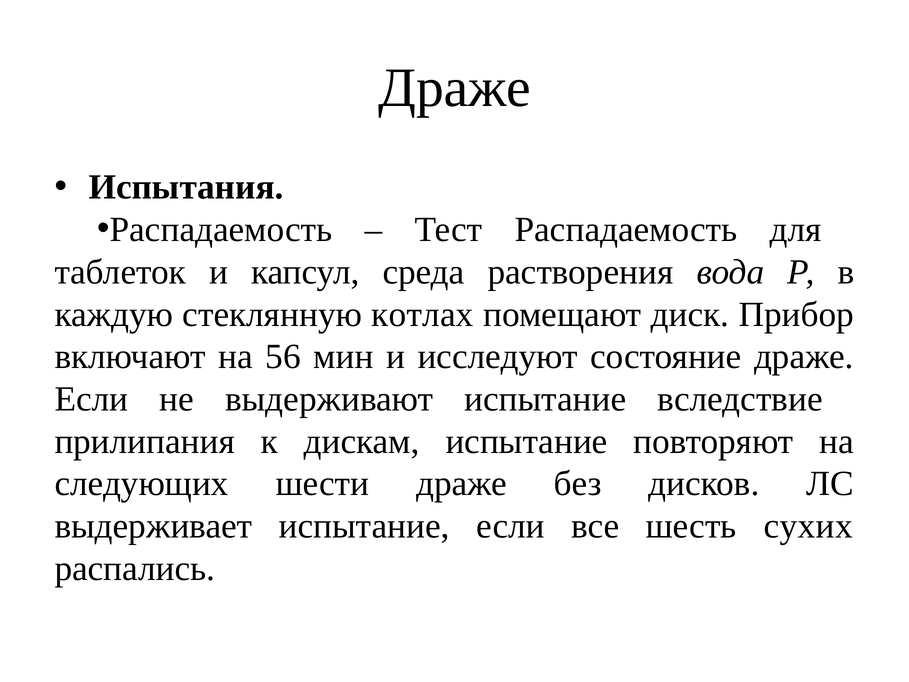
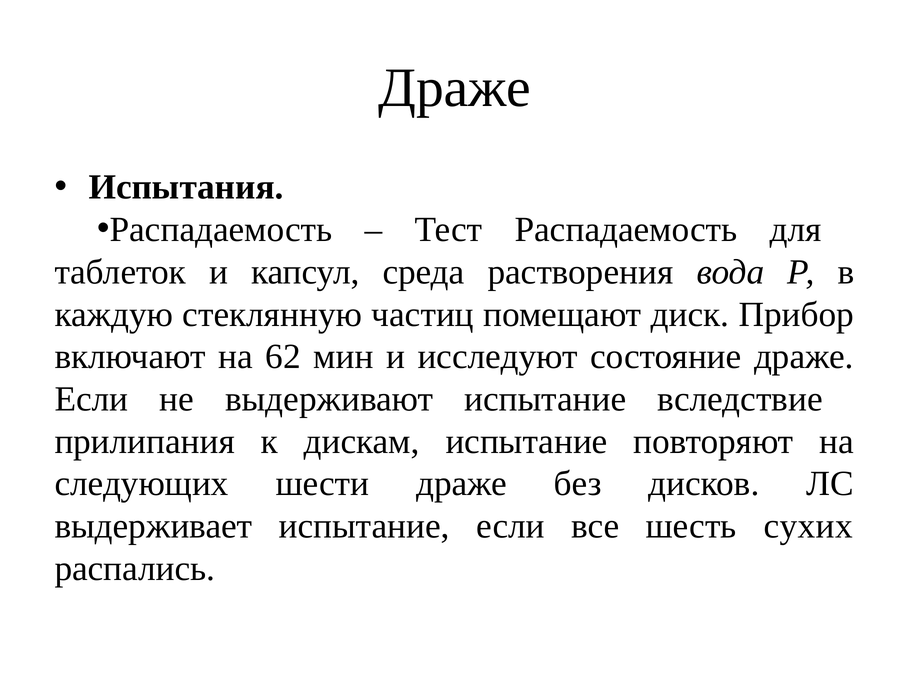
котлах: котлах -> частиц
56: 56 -> 62
